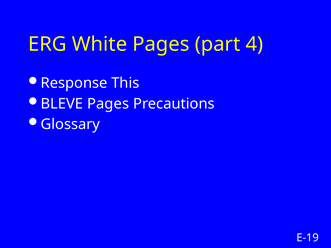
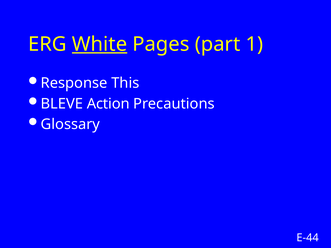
White underline: none -> present
4: 4 -> 1
BLEVE Pages: Pages -> Action
E-19: E-19 -> E-44
